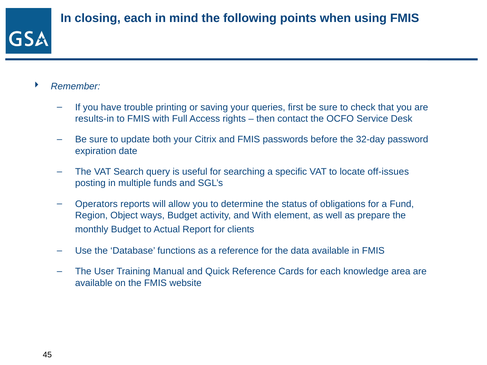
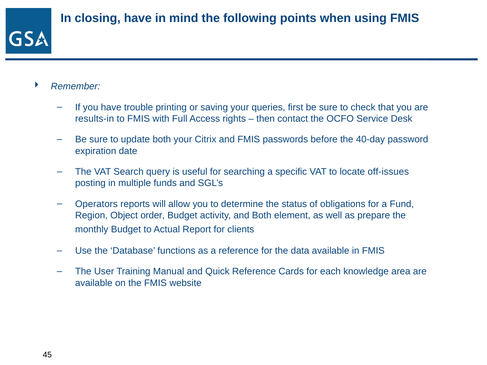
closing each: each -> have
32-day: 32-day -> 40-day
ways: ways -> order
and With: With -> Both
